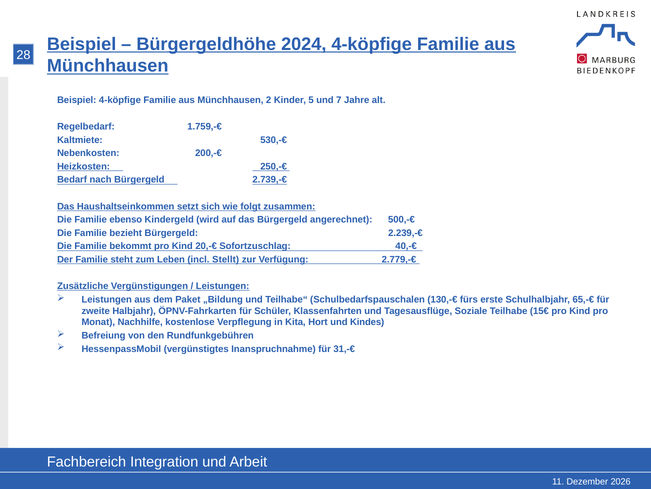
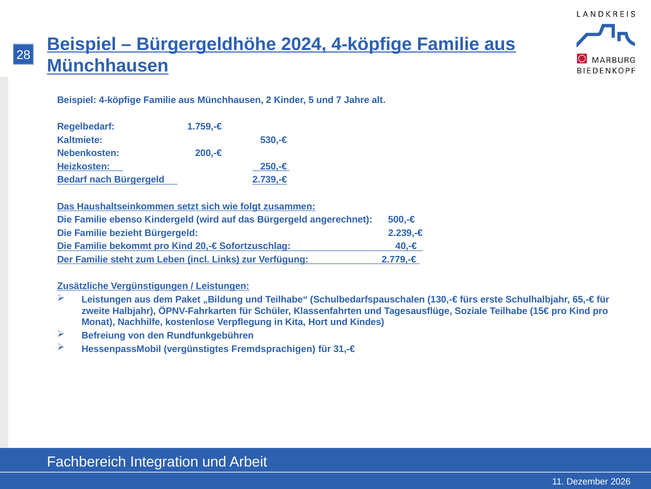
Stellt: Stellt -> Links
Inanspruchnahme: Inanspruchnahme -> Fremdsprachigen
